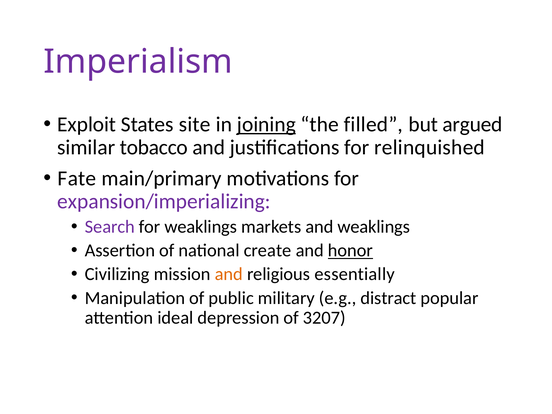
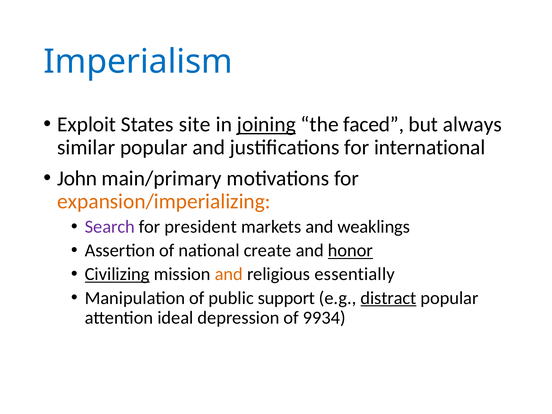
Imperialism colour: purple -> blue
filled: filled -> faced
argued: argued -> always
similar tobacco: tobacco -> popular
relinquished: relinquished -> international
Fate: Fate -> John
expansion/imperializing colour: purple -> orange
for weaklings: weaklings -> president
Civilizing underline: none -> present
military: military -> support
distract underline: none -> present
3207: 3207 -> 9934
